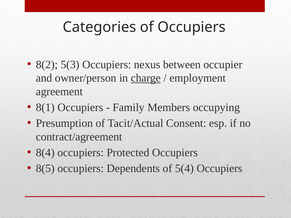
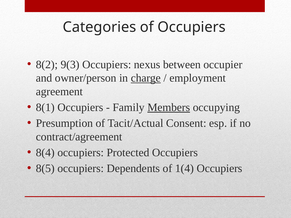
5(3: 5(3 -> 9(3
Members underline: none -> present
5(4: 5(4 -> 1(4
